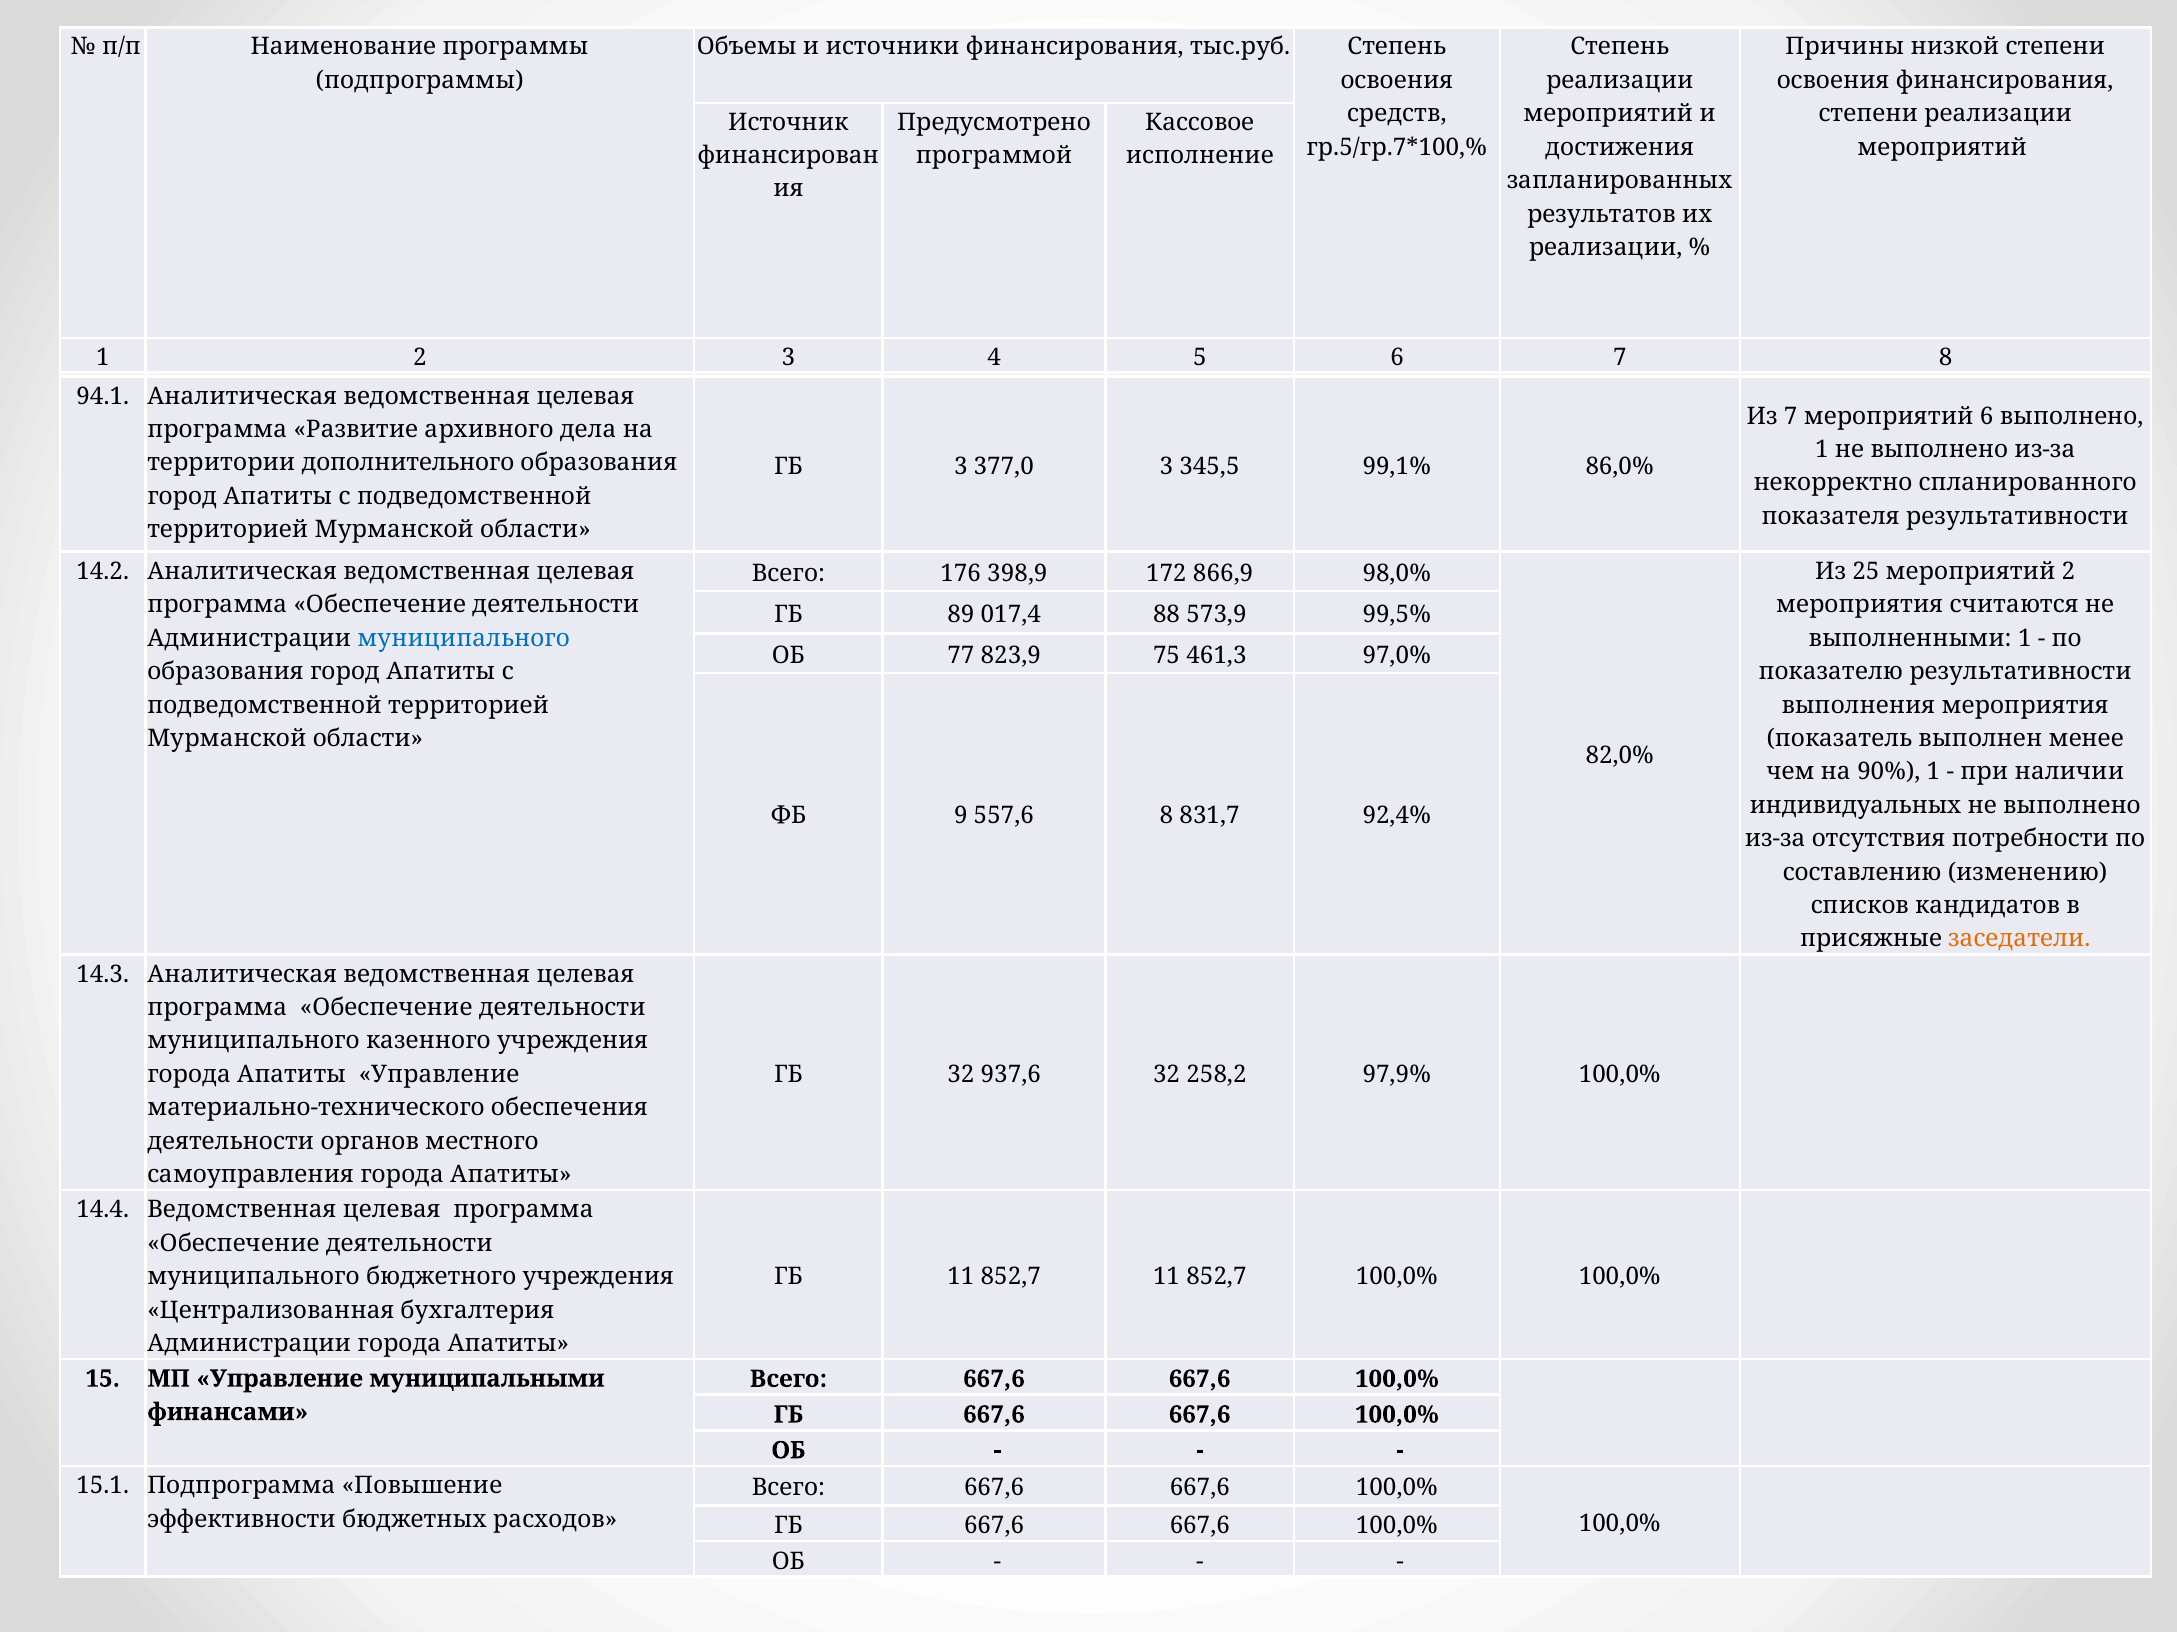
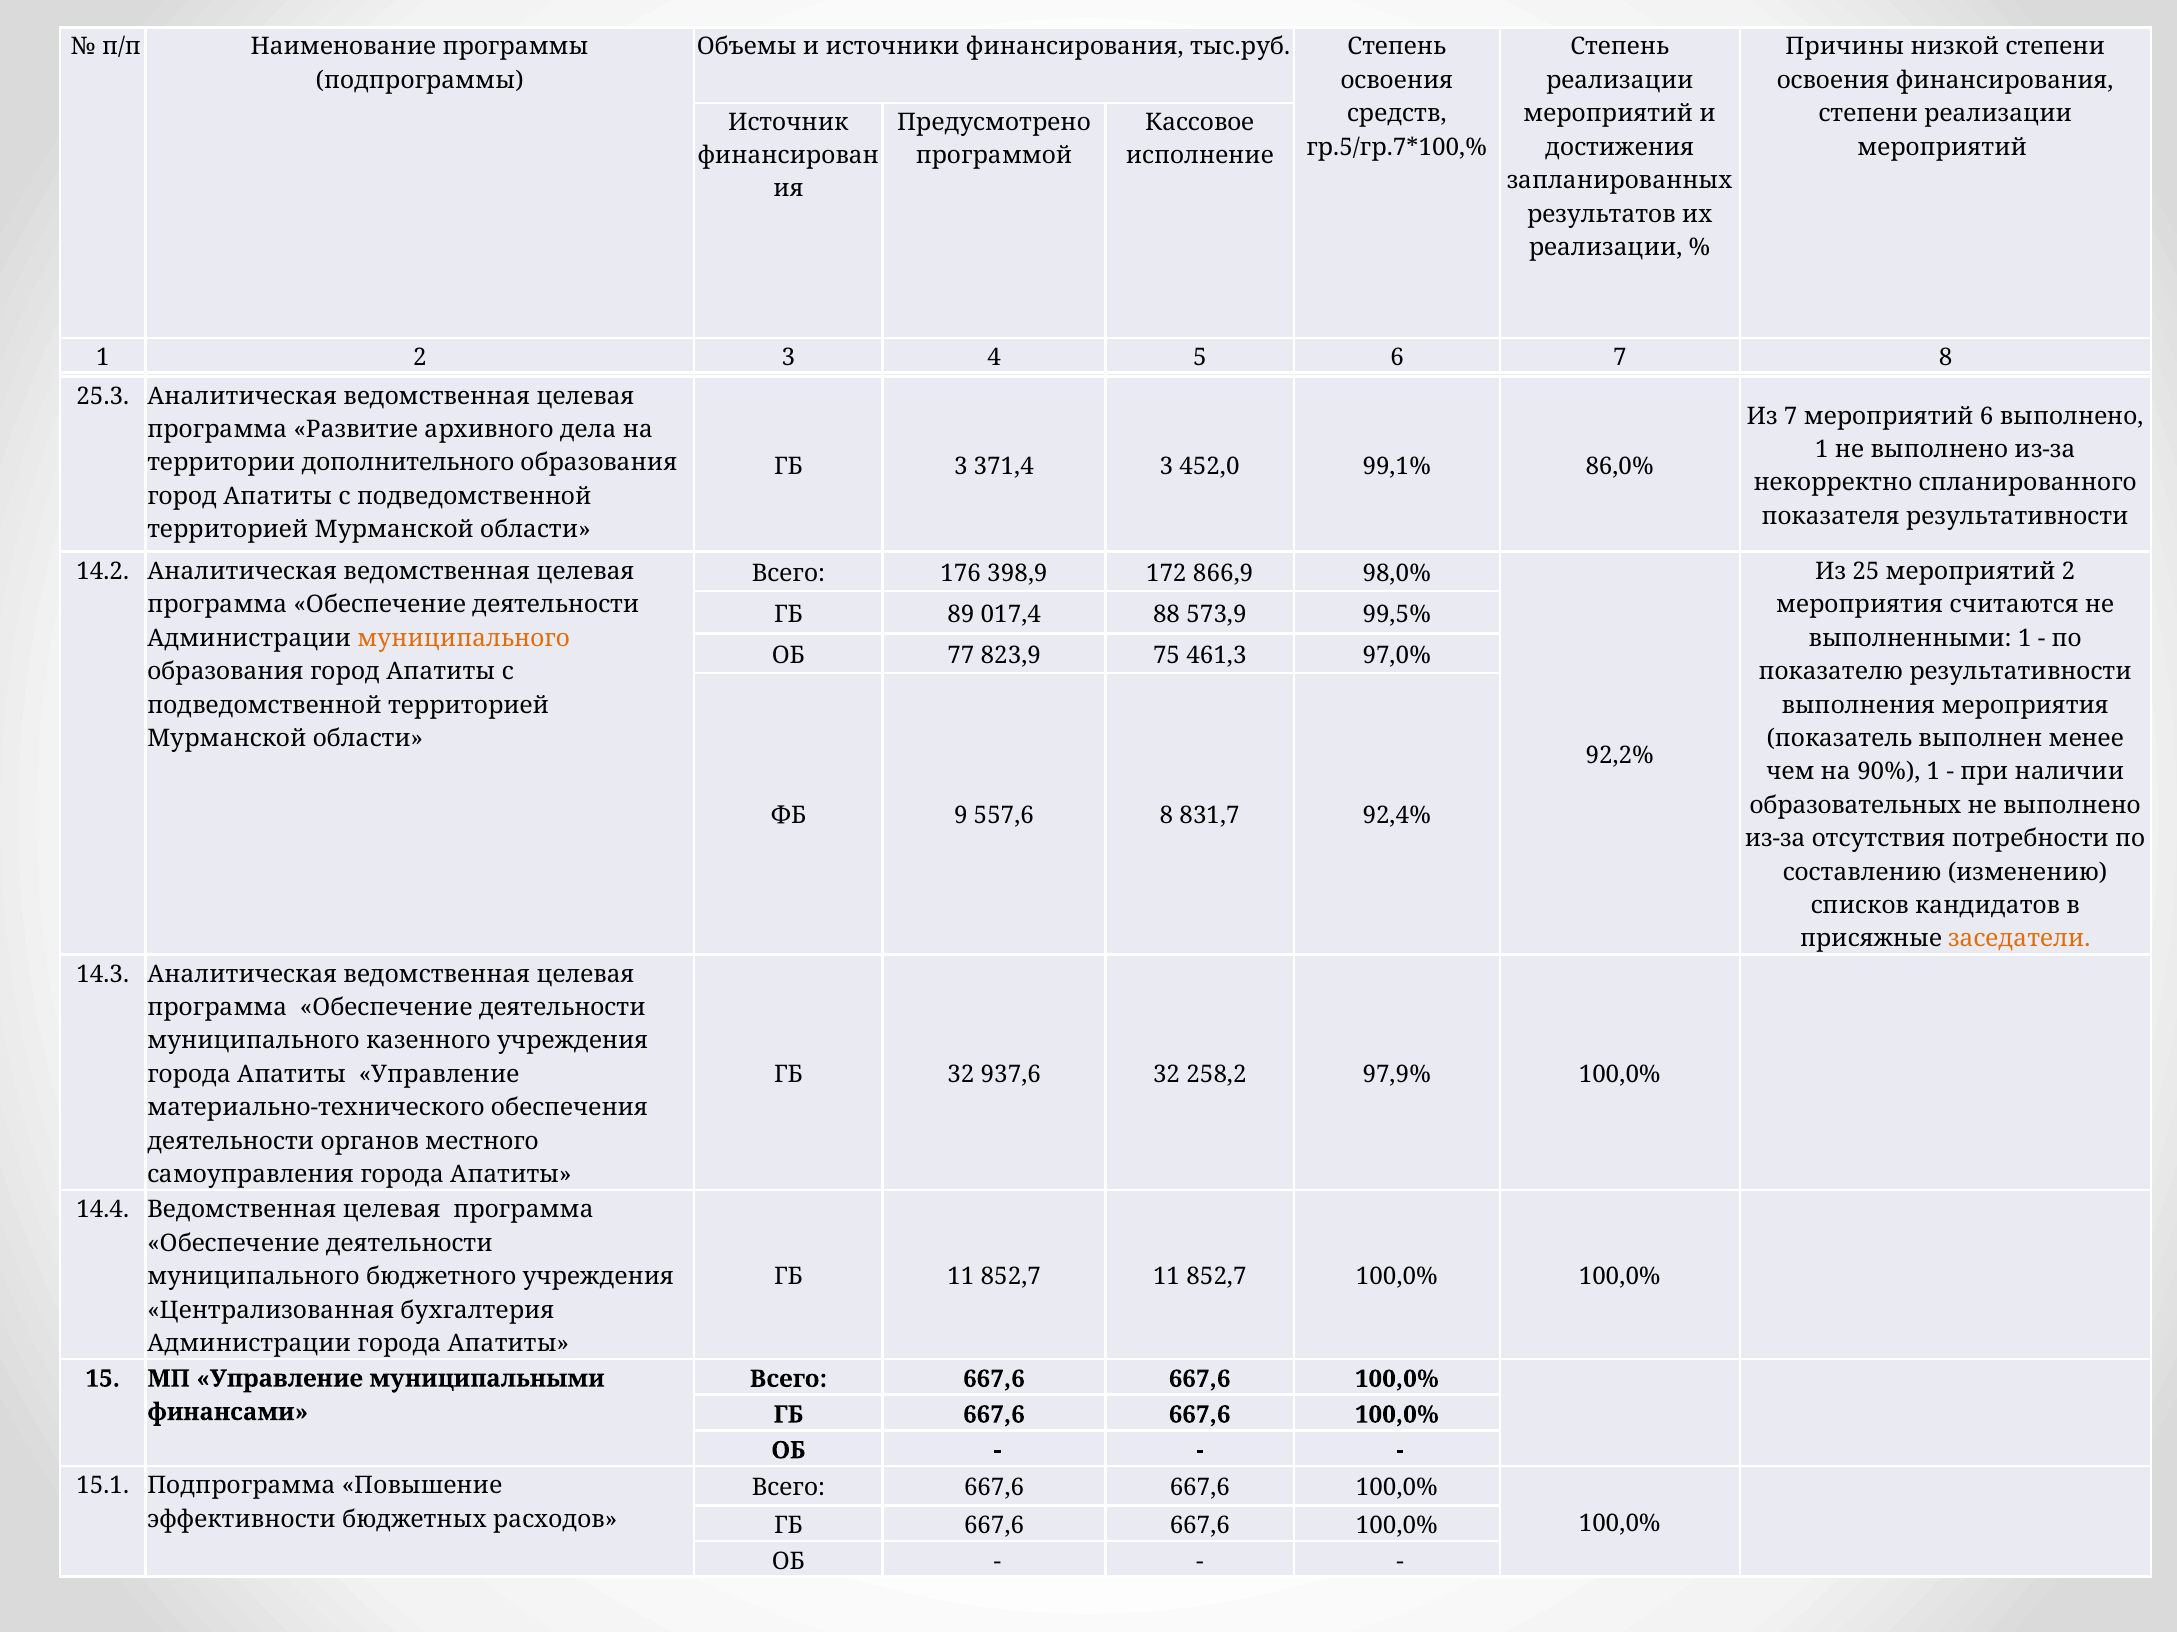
94.1: 94.1 -> 25.3
377,0: 377,0 -> 371,4
345,5: 345,5 -> 452,0
муниципального at (464, 639) colour: blue -> orange
82,0%: 82,0% -> 92,2%
индивидуальных: индивидуальных -> образовательных
